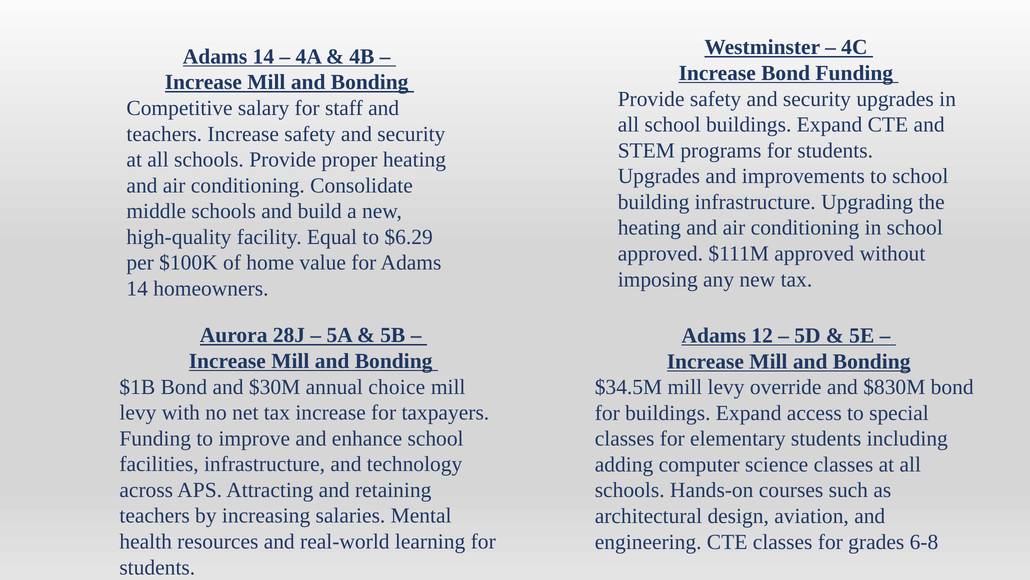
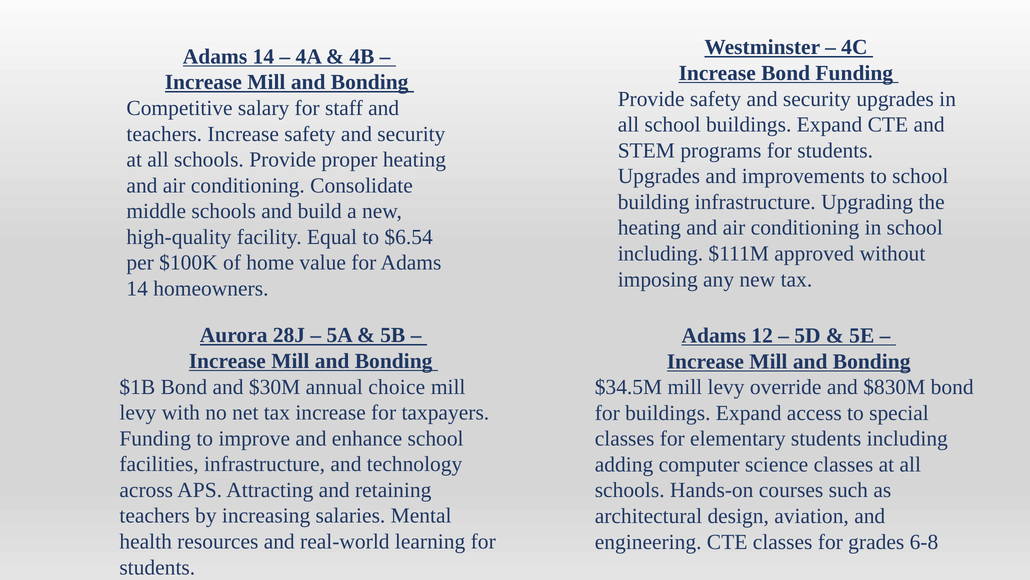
$6.29: $6.29 -> $6.54
approved at (660, 253): approved -> including
